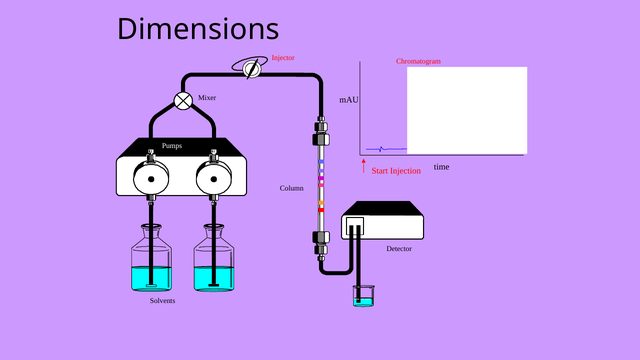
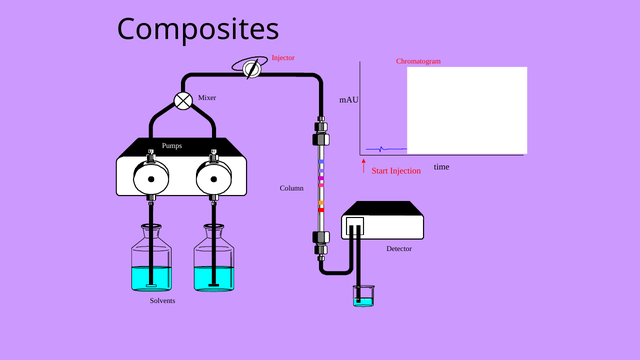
Dimensions: Dimensions -> Composites
